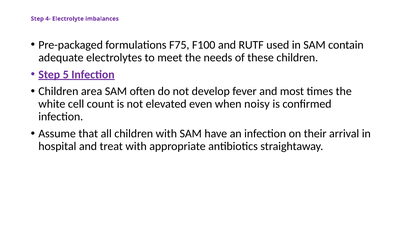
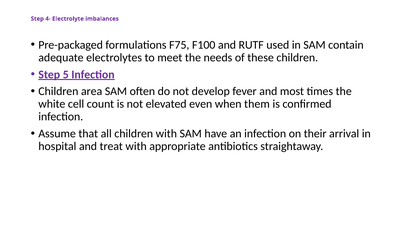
noisy: noisy -> them
